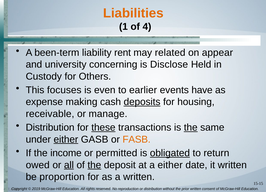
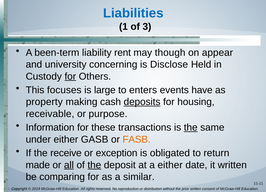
Liabilities colour: orange -> blue
4: 4 -> 3
related: related -> though
for at (70, 76) underline: none -> present
even: even -> large
earlier: earlier -> enters
expense: expense -> property
manage: manage -> purpose
Distribution at (50, 128): Distribution -> Information
these underline: present -> none
either at (66, 139) underline: present -> none
income: income -> receive
permitted: permitted -> exception
obligated underline: present -> none
owed: owed -> made
proportion: proportion -> comparing
a written: written -> similar
